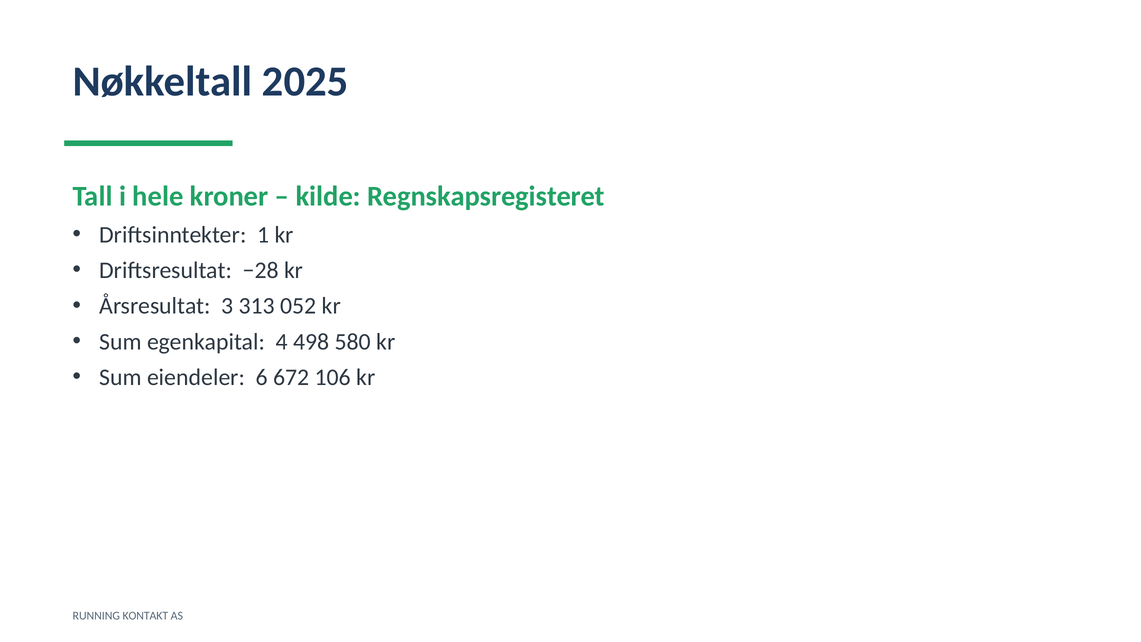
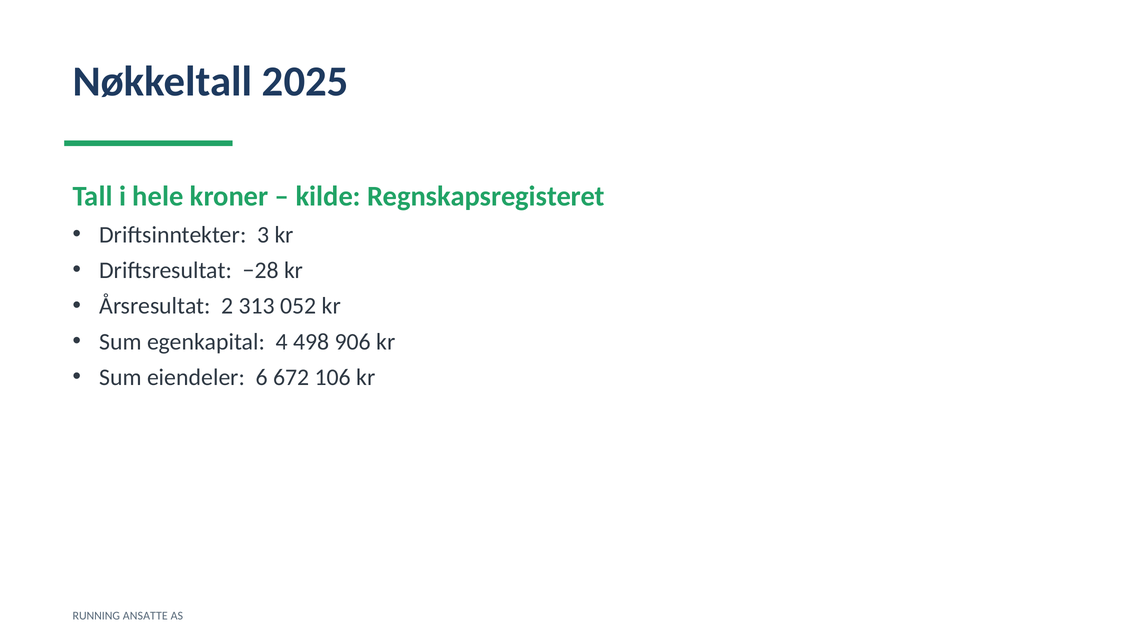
1: 1 -> 3
3: 3 -> 2
580: 580 -> 906
KONTAKT: KONTAKT -> ANSATTE
